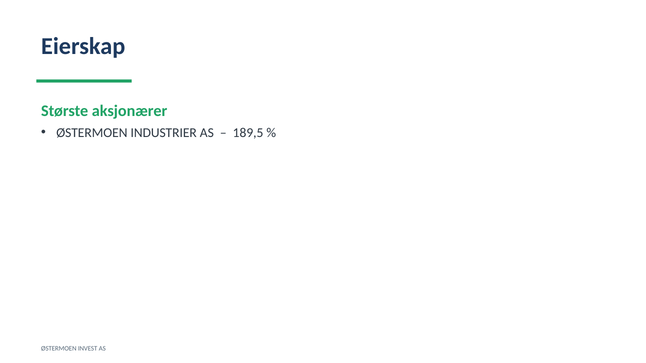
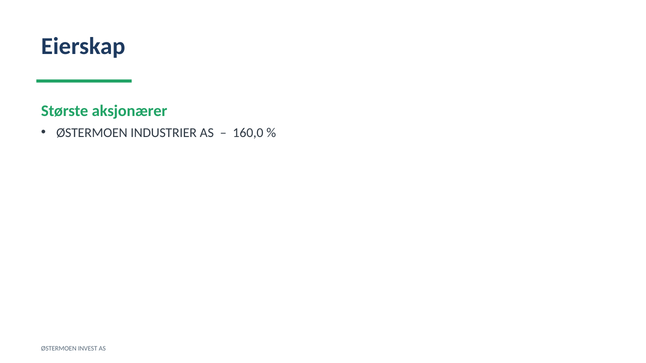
189,5: 189,5 -> 160,0
